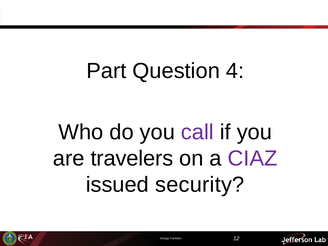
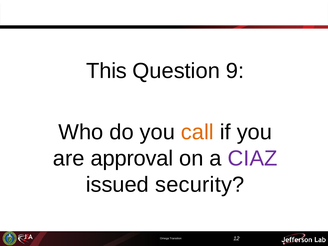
Part: Part -> This
4: 4 -> 9
call colour: purple -> orange
travelers: travelers -> approval
